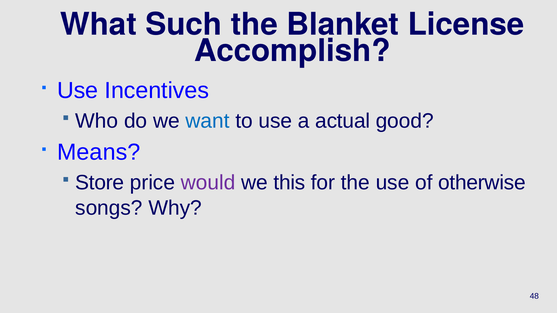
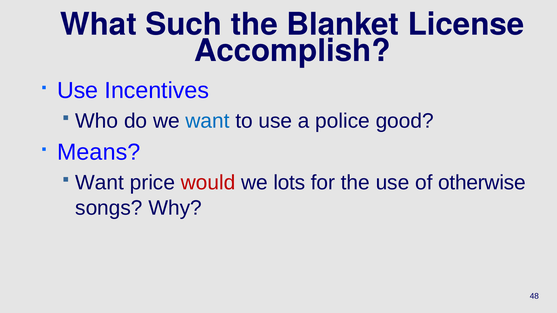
actual: actual -> police
Store at (100, 183): Store -> Want
would colour: purple -> red
this: this -> lots
